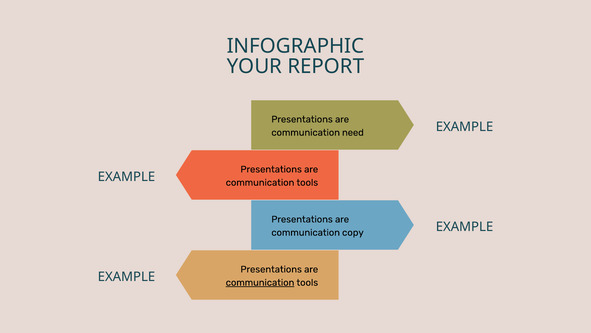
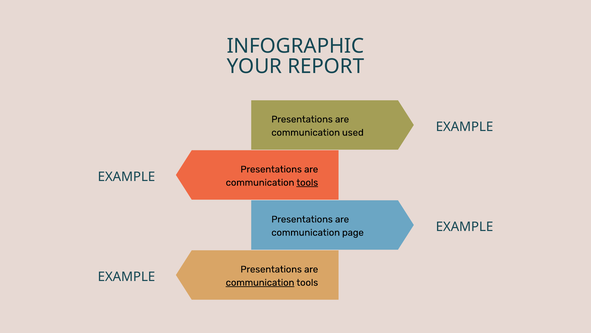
need: need -> used
tools at (307, 182) underline: none -> present
copy: copy -> page
